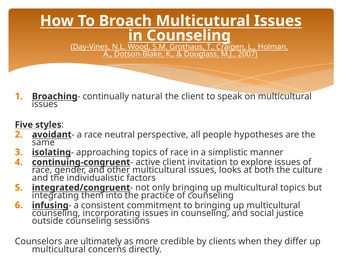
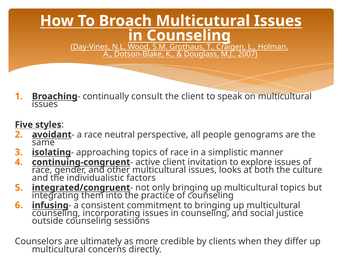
natural: natural -> consult
hypotheses: hypotheses -> genograms
